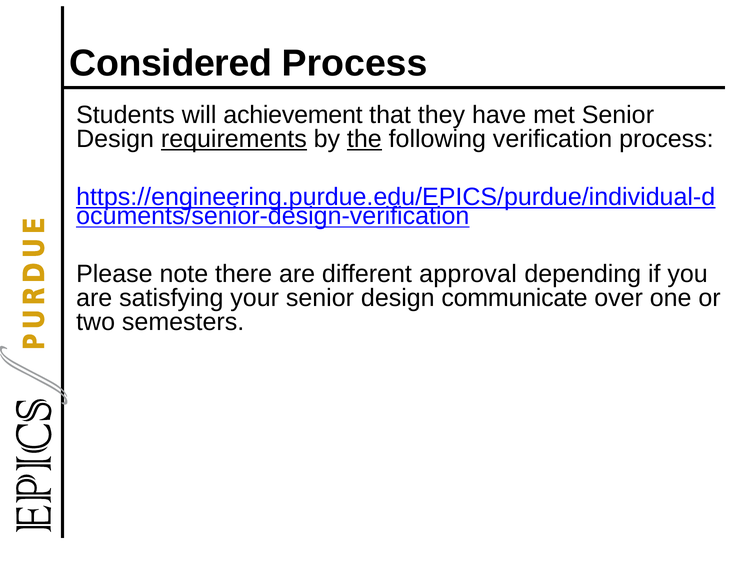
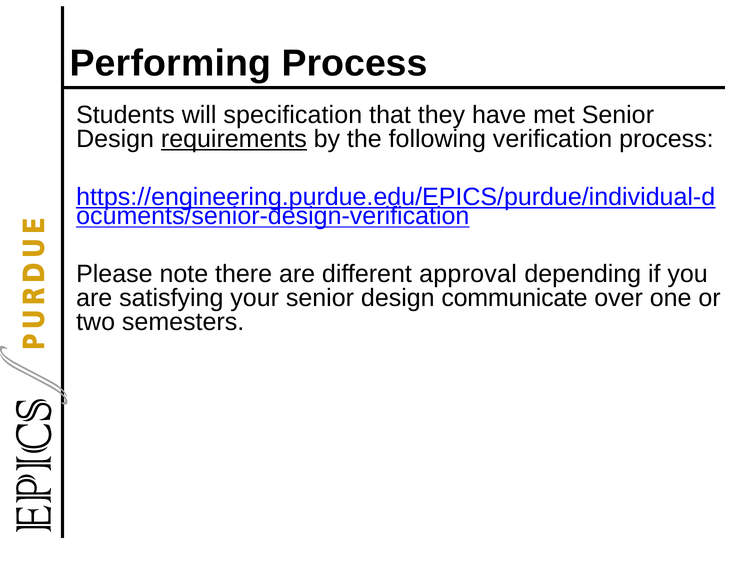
Considered: Considered -> Performing
achievement: achievement -> specification
the underline: present -> none
